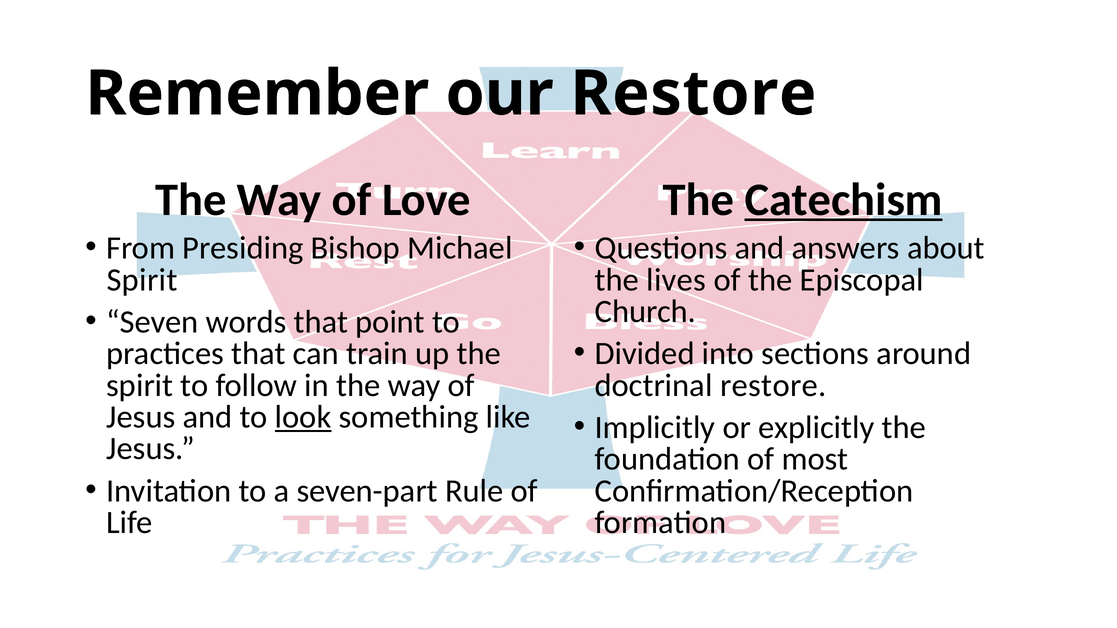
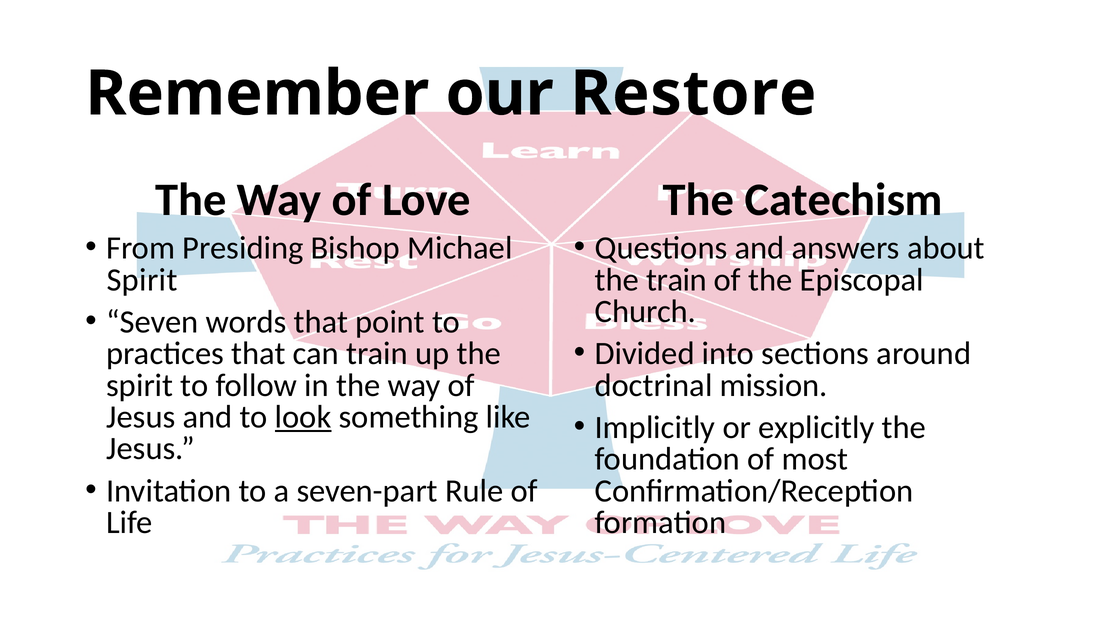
Catechism underline: present -> none
the lives: lives -> train
doctrinal restore: restore -> mission
